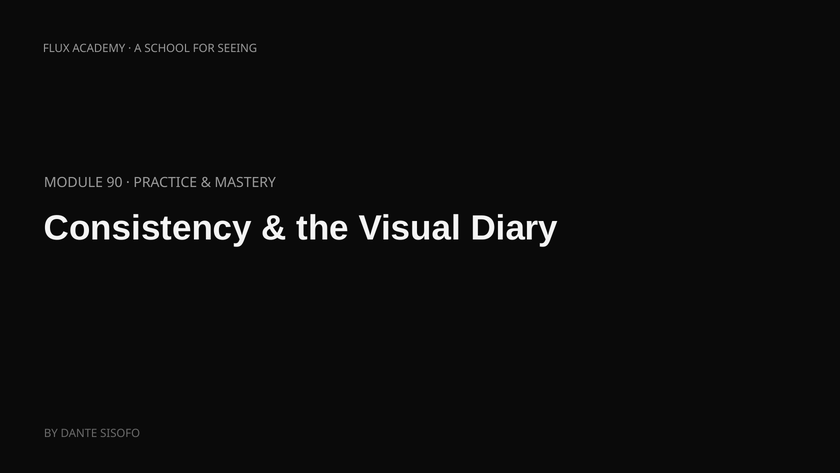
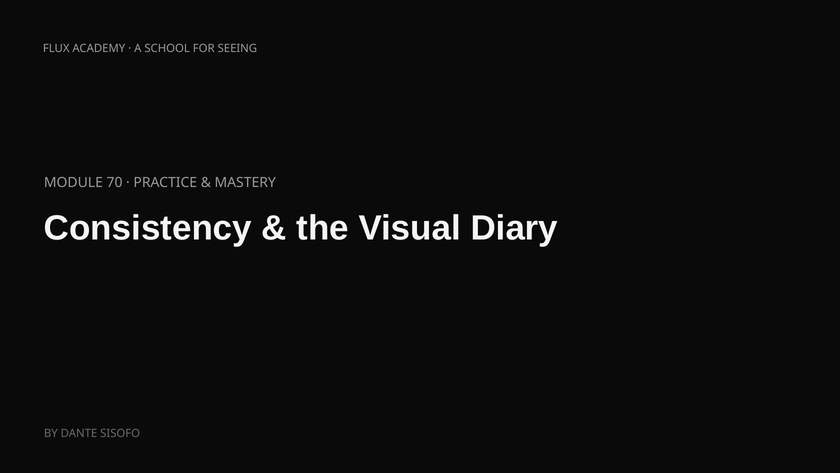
90: 90 -> 70
